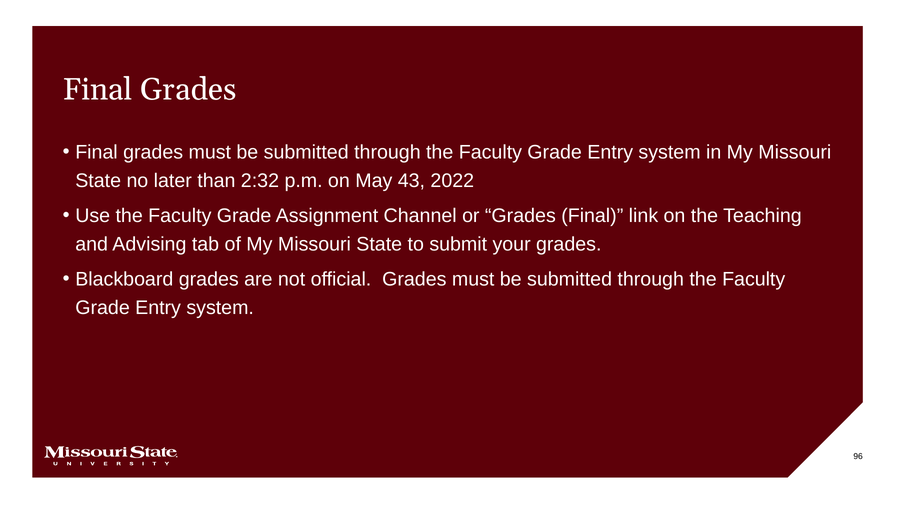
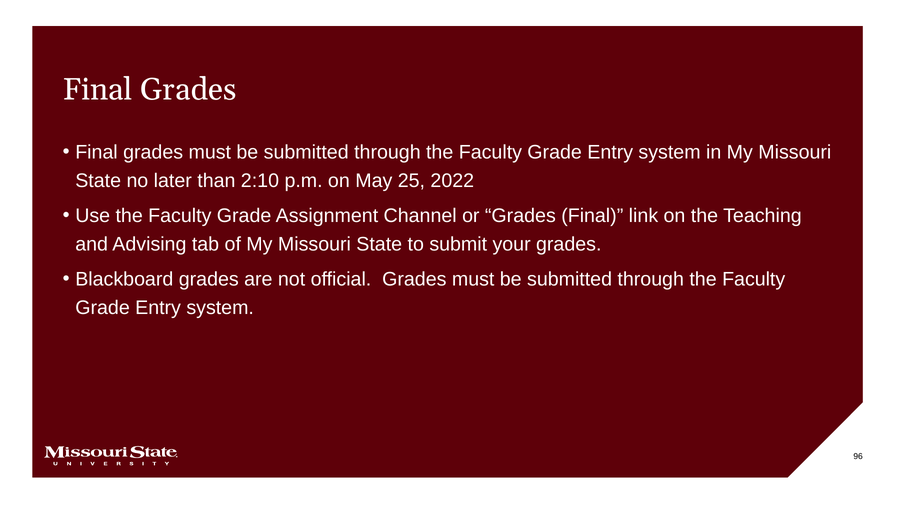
2:32: 2:32 -> 2:10
43: 43 -> 25
